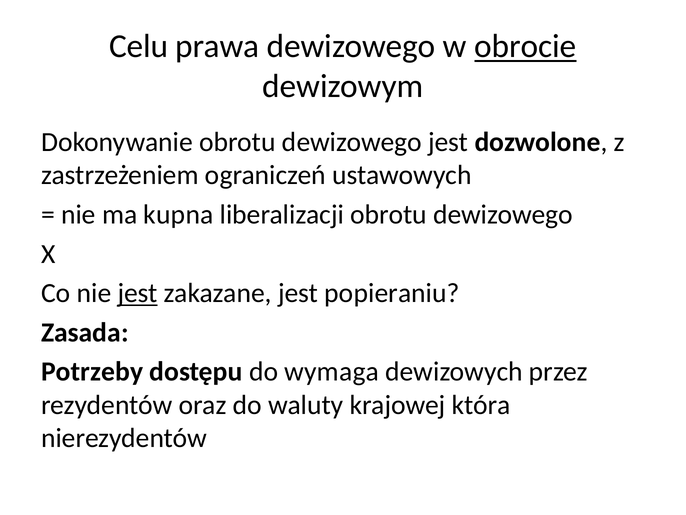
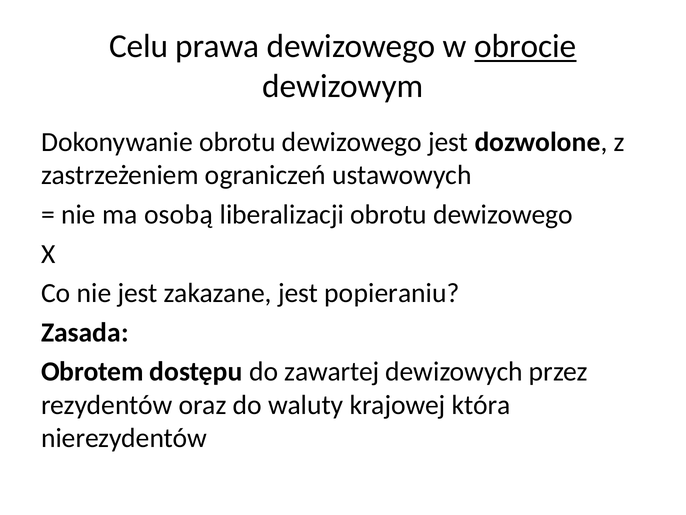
kupna: kupna -> osobą
jest at (138, 293) underline: present -> none
Potrzeby: Potrzeby -> Obrotem
wymaga: wymaga -> zawartej
